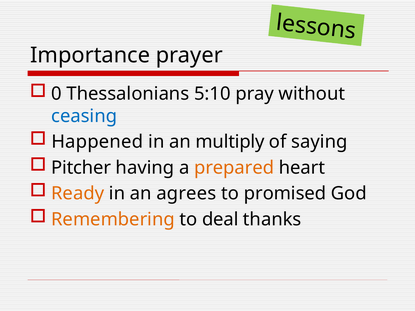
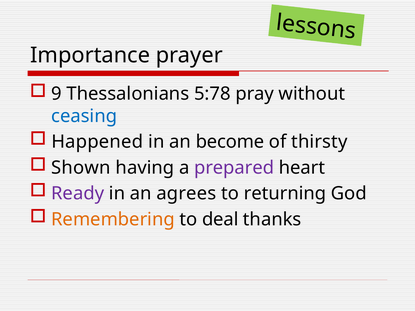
0: 0 -> 9
5:10: 5:10 -> 5:78
multiply: multiply -> become
saying: saying -> thirsty
Pitcher: Pitcher -> Shown
prepared colour: orange -> purple
Ready colour: orange -> purple
promised: promised -> returning
